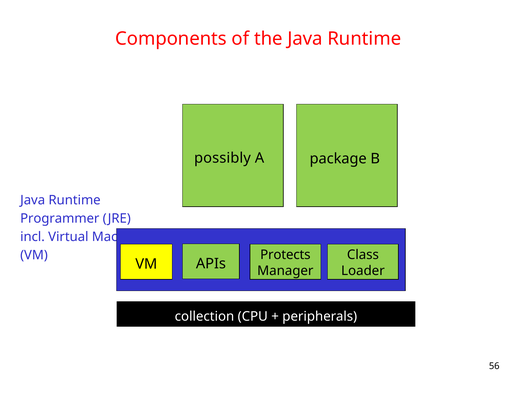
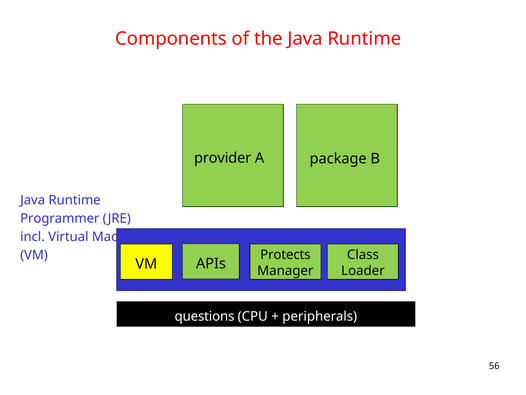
possibly: possibly -> provider
collection: collection -> questions
